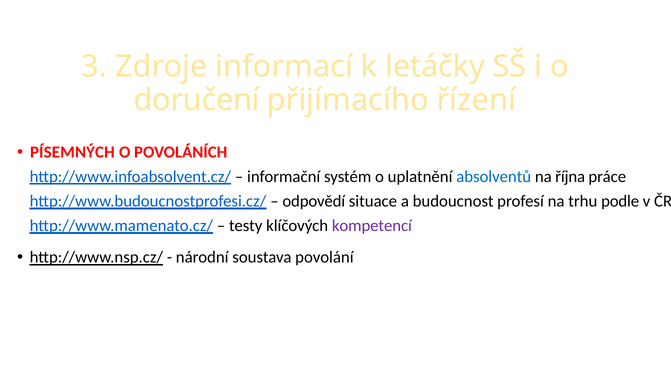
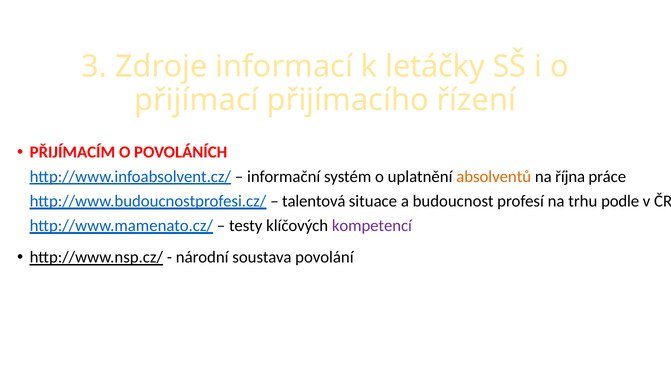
doručení: doručení -> přijímací
PÍSEMNÝCH: PÍSEMNÝCH -> PŘIJÍMACÍM
absolventů colour: blue -> orange
odpovědí: odpovědí -> talentová
